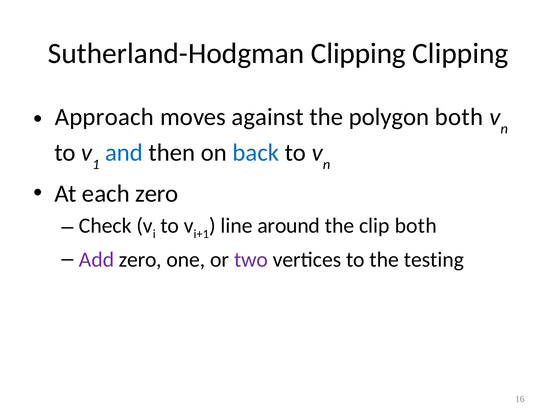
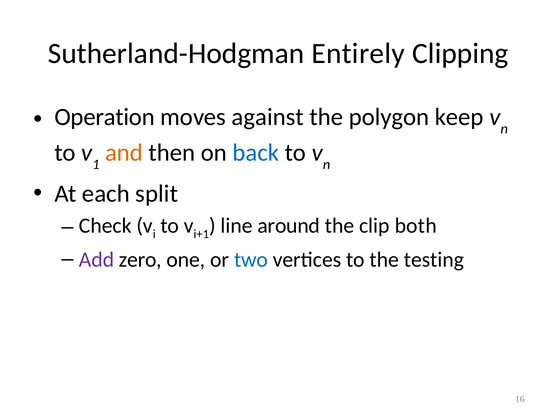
Sutherland-Hodgman Clipping: Clipping -> Entirely
Approach: Approach -> Operation
polygon both: both -> keep
and colour: blue -> orange
each zero: zero -> split
two colour: purple -> blue
